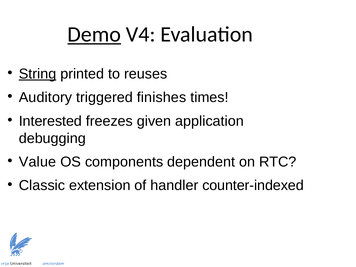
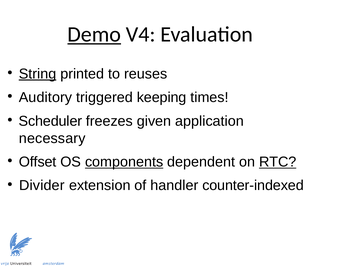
finishes: finishes -> keeping
Interested: Interested -> Scheduler
debugging: debugging -> necessary
Value: Value -> Offset
components underline: none -> present
RTC underline: none -> present
Classic: Classic -> Divider
